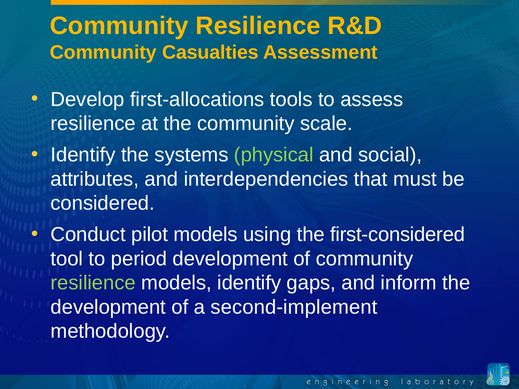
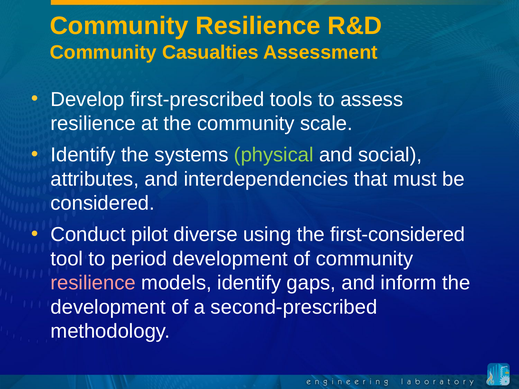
first-allocations: first-allocations -> first-prescribed
pilot models: models -> diverse
resilience at (93, 283) colour: light green -> pink
second-implement: second-implement -> second-prescribed
